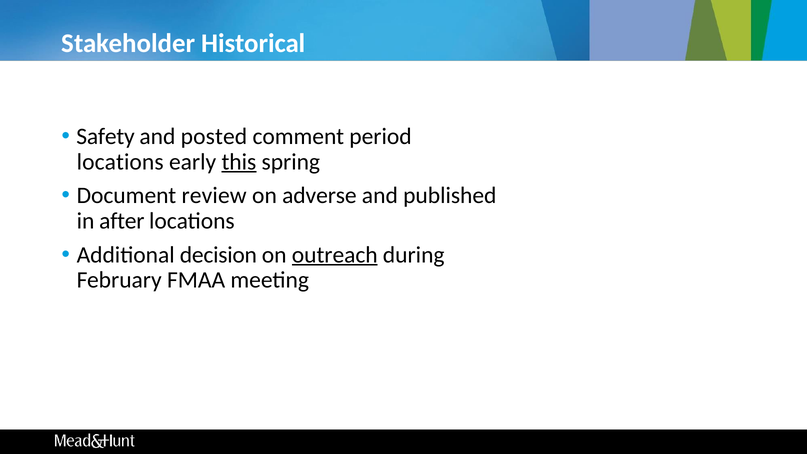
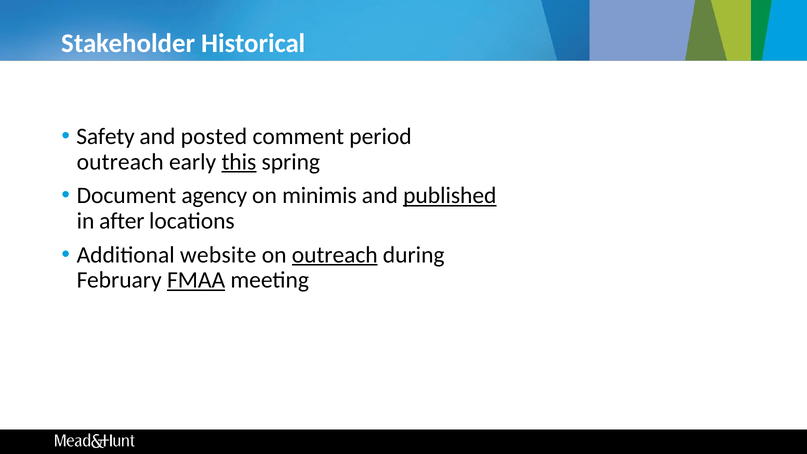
locations at (120, 162): locations -> outreach
review: review -> agency
adverse: adverse -> minimis
published underline: none -> present
decision: decision -> website
FMAA underline: none -> present
